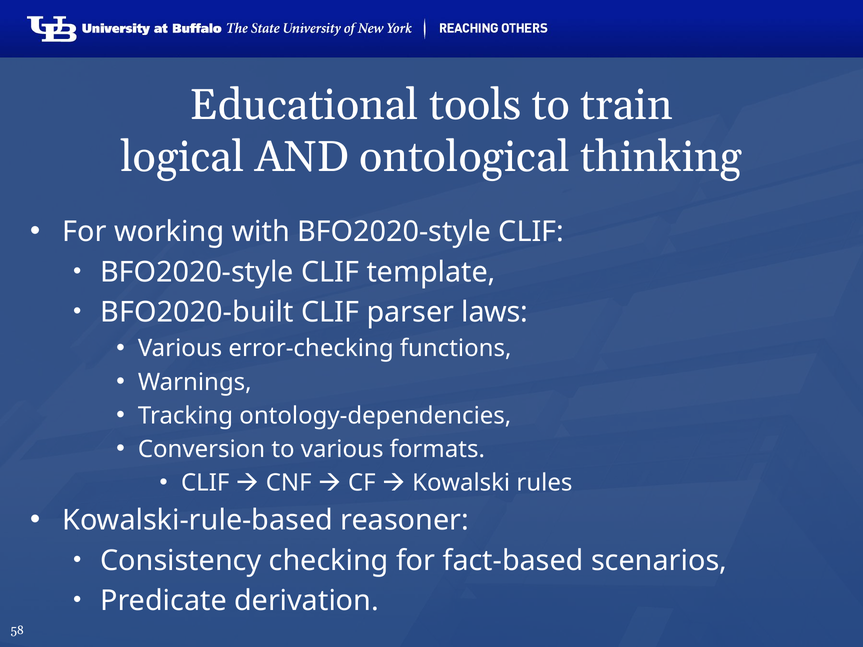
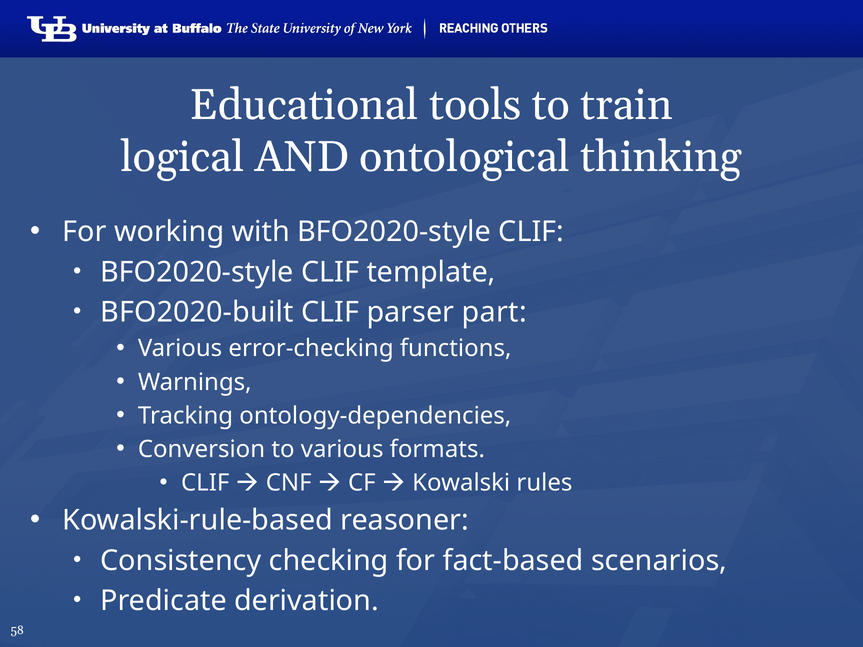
laws: laws -> part
